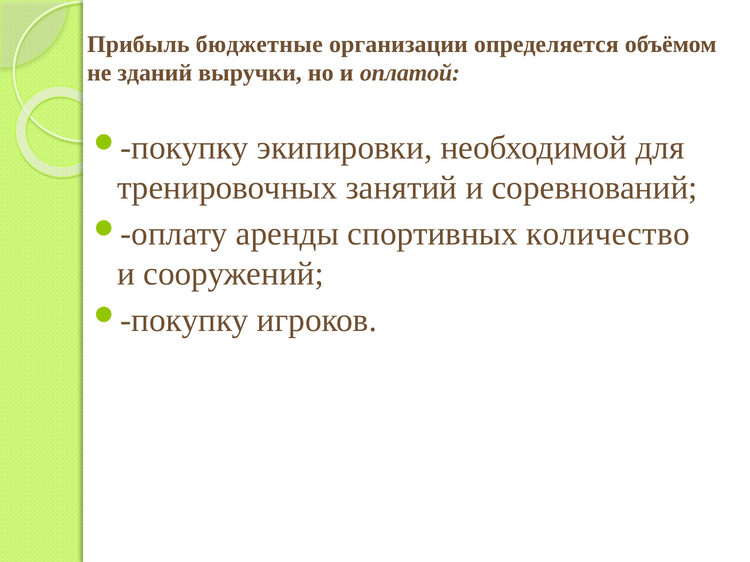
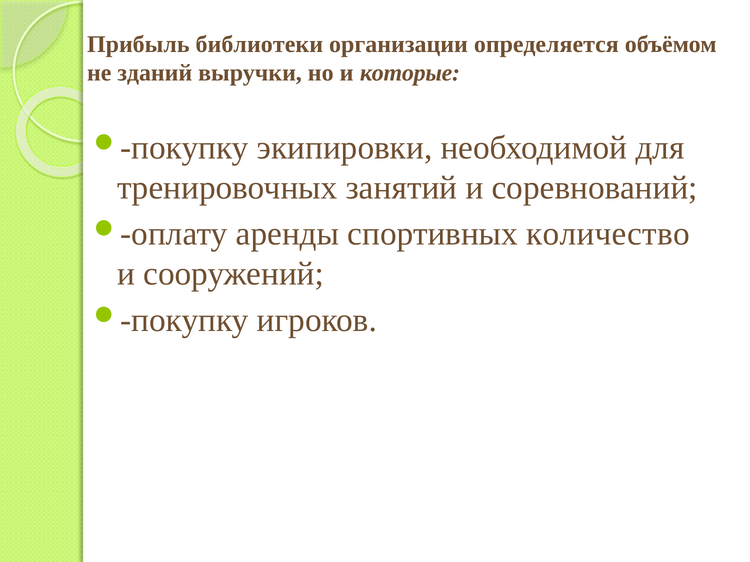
бюджетные: бюджетные -> библиотеки
оплатой: оплатой -> которые
